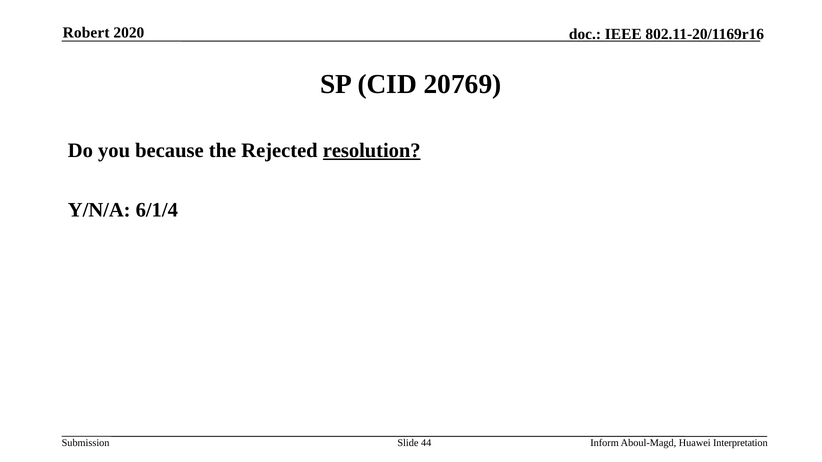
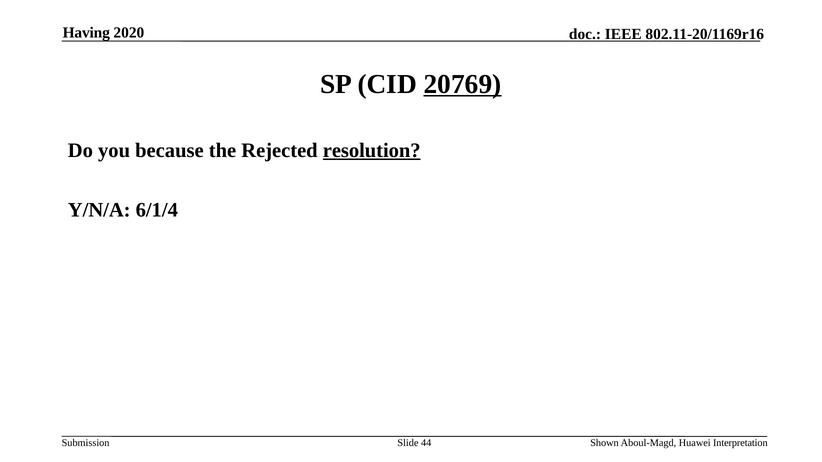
Robert: Robert -> Having
20769 underline: none -> present
Inform: Inform -> Shown
